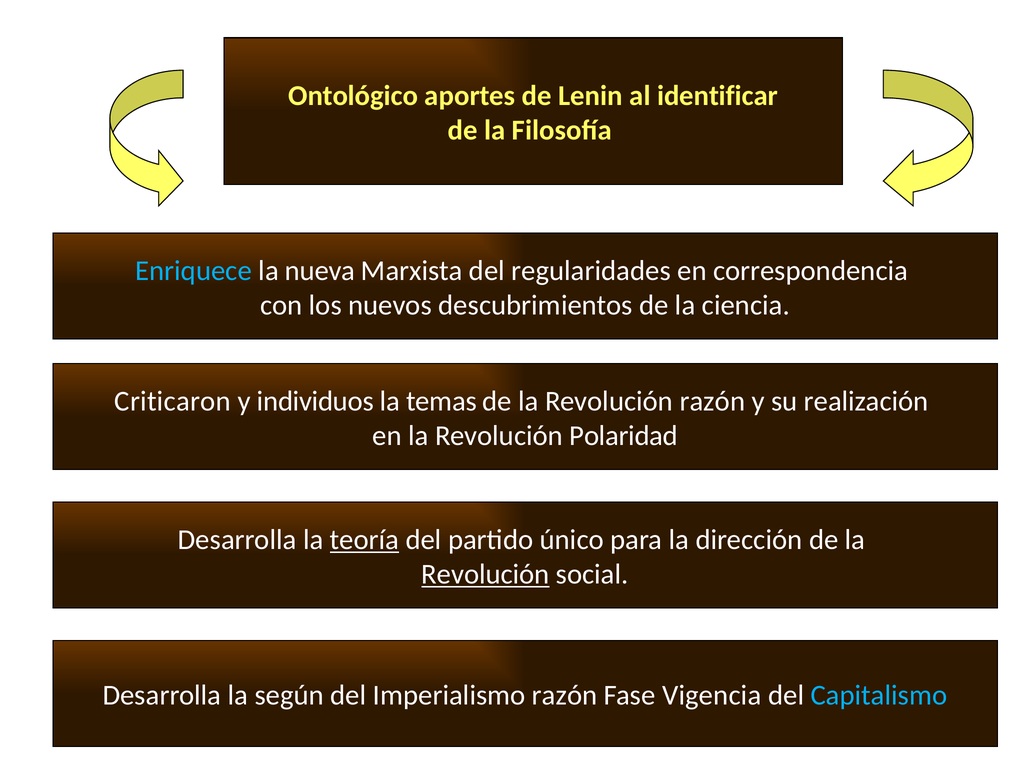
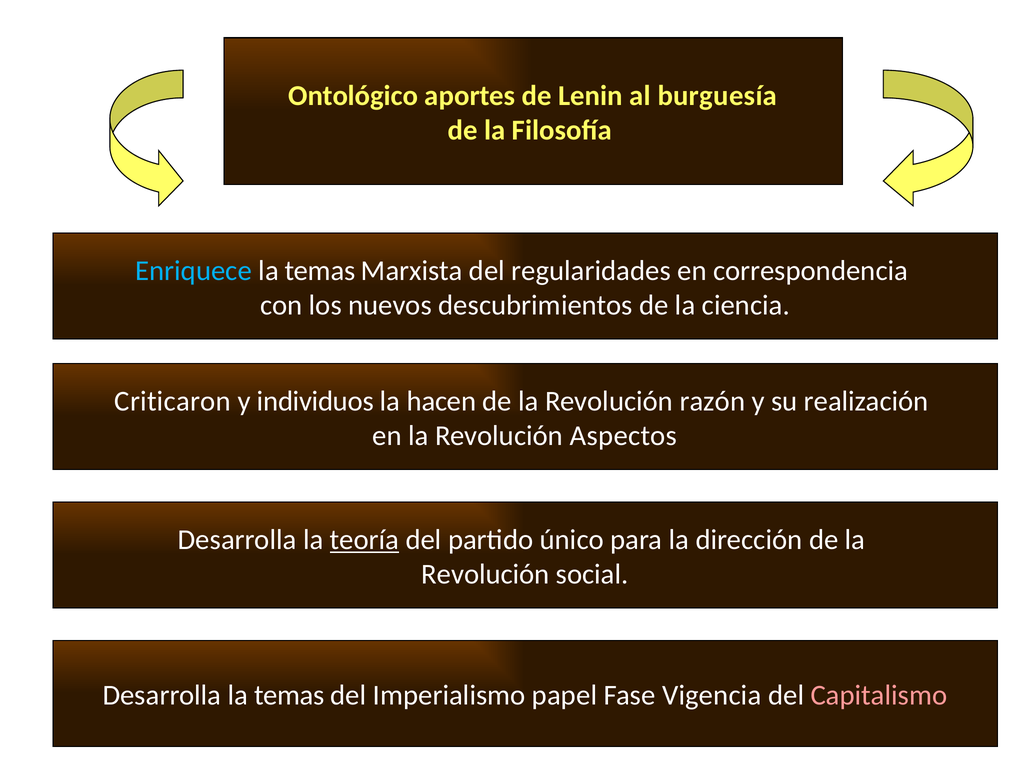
identificar: identificar -> burguesía
nueva at (320, 271): nueva -> temas
temas: temas -> hacen
Polaridad: Polaridad -> Aspectos
Revolución at (485, 574) underline: present -> none
Desarrolla la según: según -> temas
Imperialismo razón: razón -> papel
Capitalismo colour: light blue -> pink
